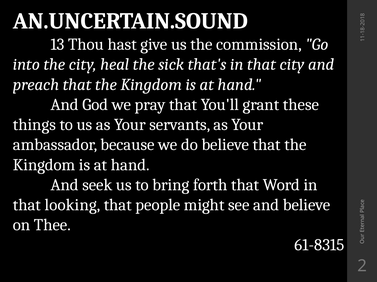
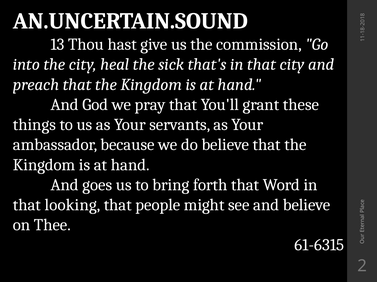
seek: seek -> goes
61-8315: 61-8315 -> 61-6315
